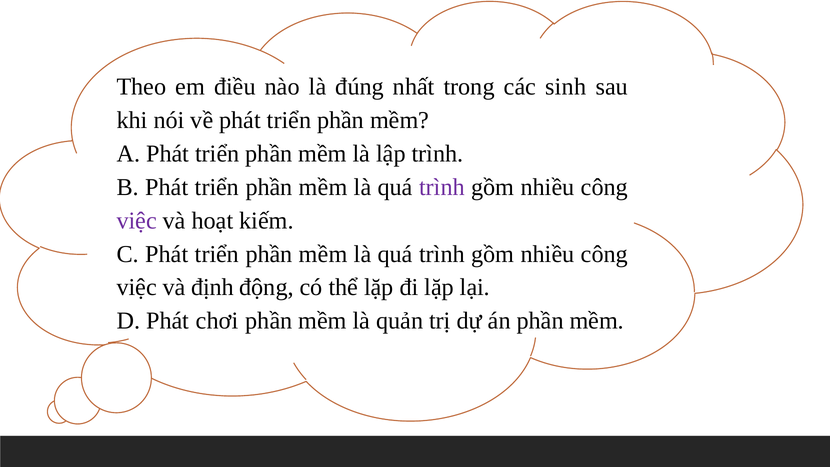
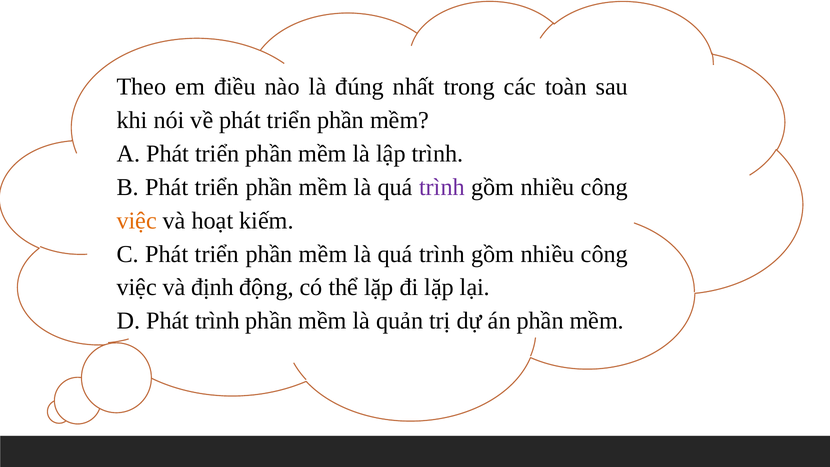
sinh: sinh -> toàn
việc at (137, 221) colour: purple -> orange
Phát chơi: chơi -> trình
